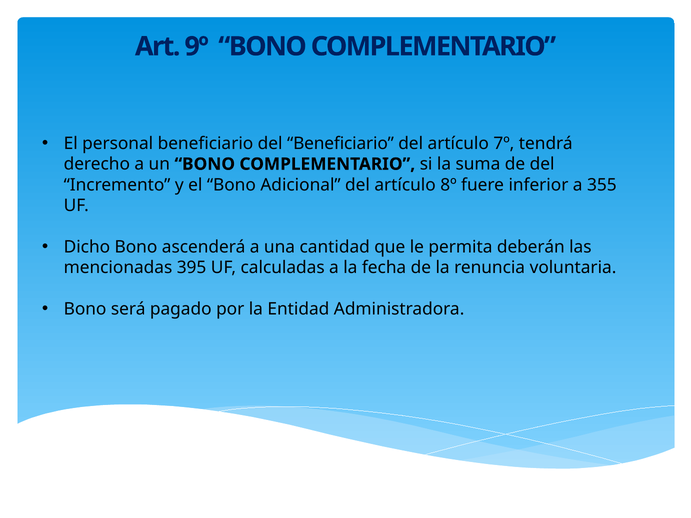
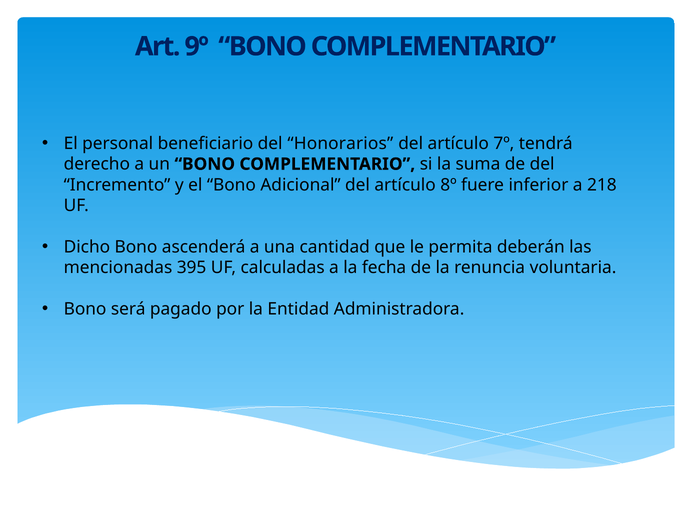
del Beneficiario: Beneficiario -> Honorarios
355: 355 -> 218
